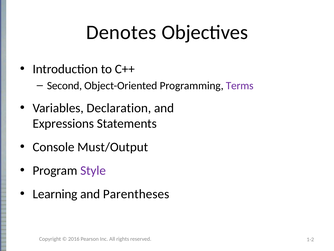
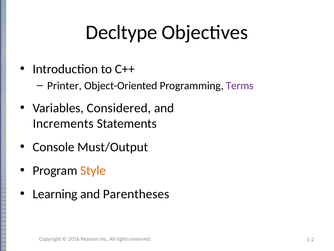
Denotes: Denotes -> Decltype
Second: Second -> Printer
Declaration: Declaration -> Considered
Expressions: Expressions -> Increments
Style colour: purple -> orange
